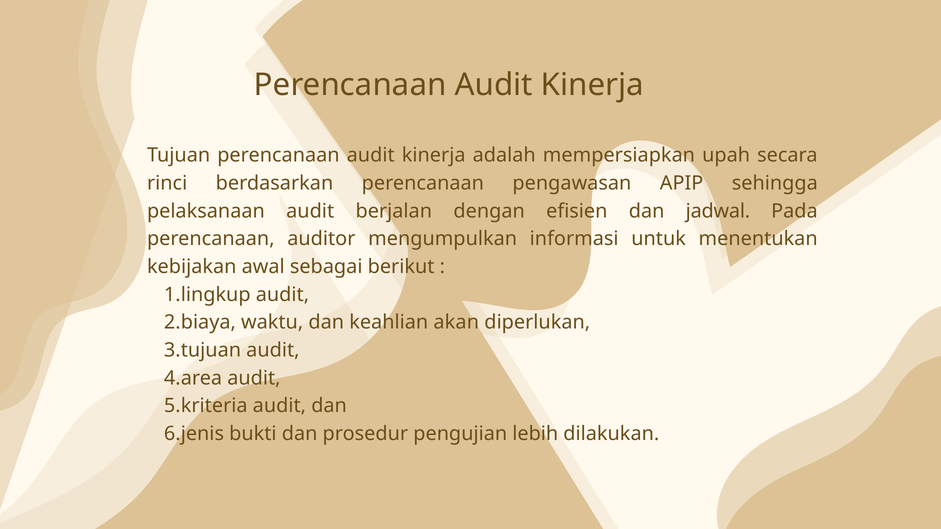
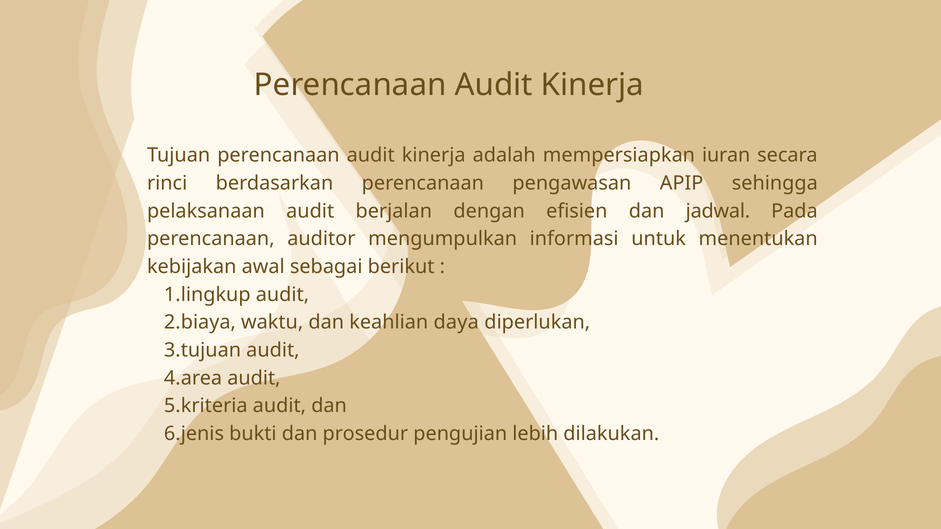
upah: upah -> iuran
akan: akan -> daya
